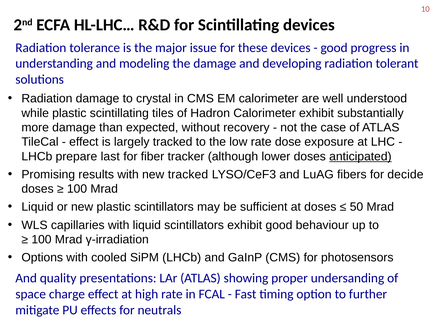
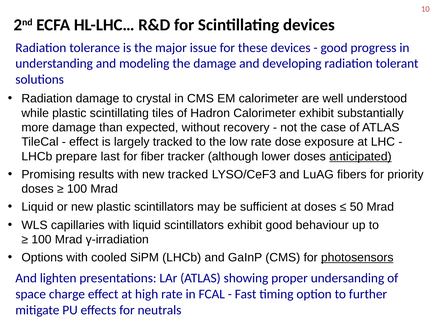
decide: decide -> priority
photosensors underline: none -> present
quality: quality -> lighten
